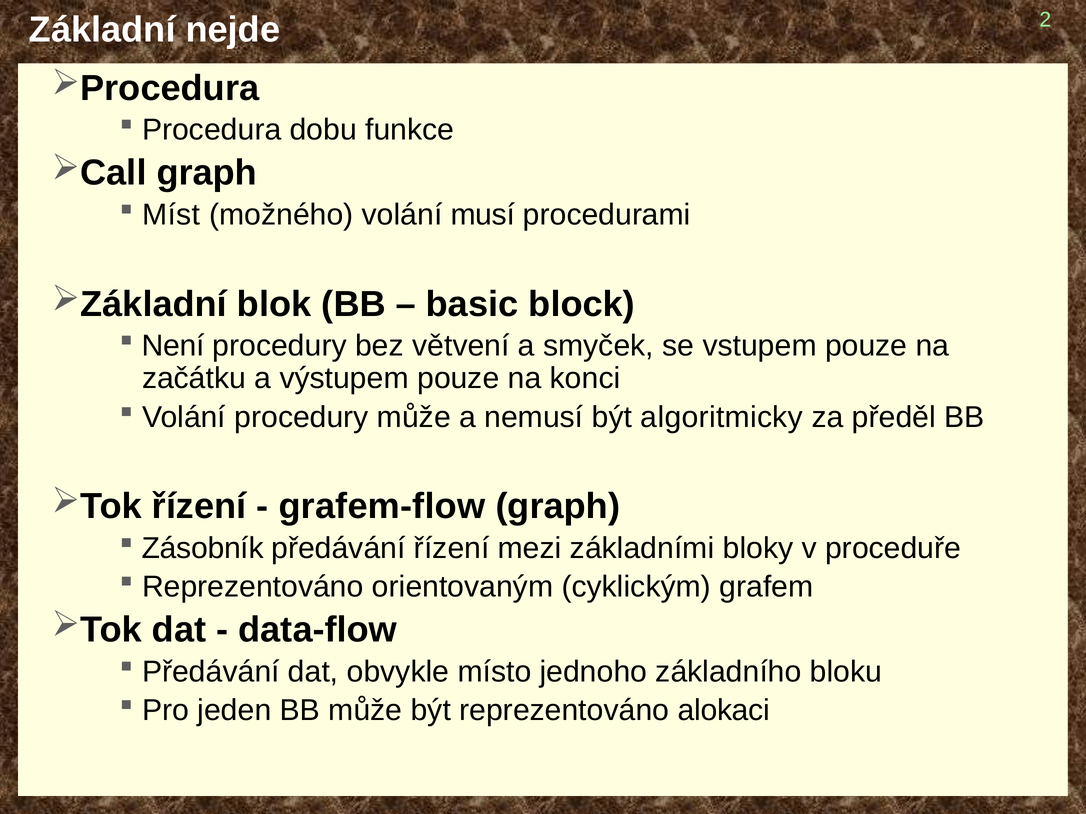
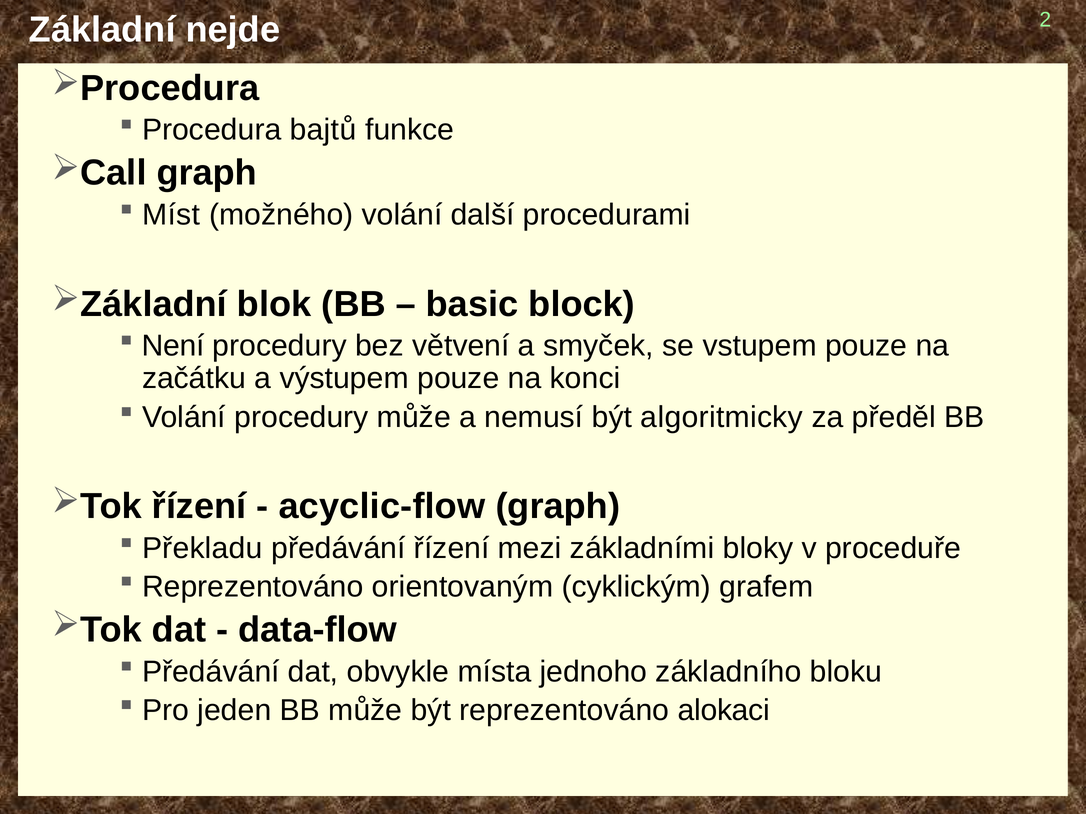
dobu: dobu -> bajtů
musí: musí -> další
grafem-flow: grafem-flow -> acyclic-flow
Zásobník: Zásobník -> Překladu
místo: místo -> místa
